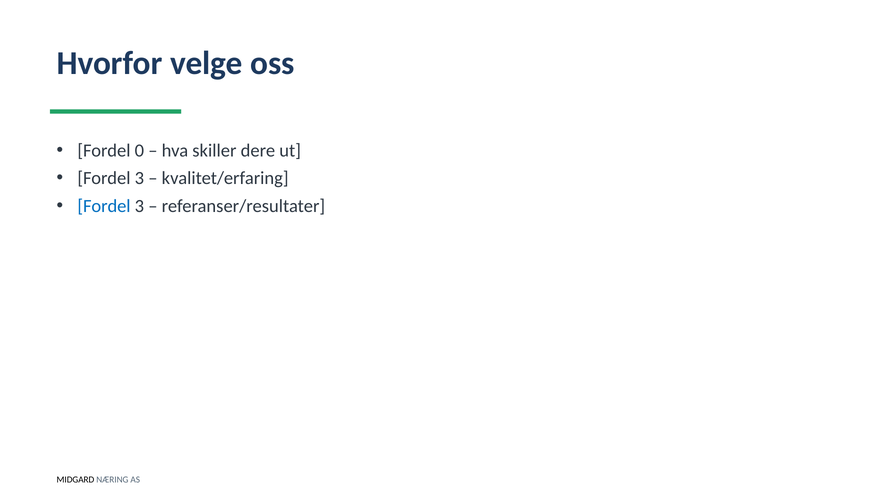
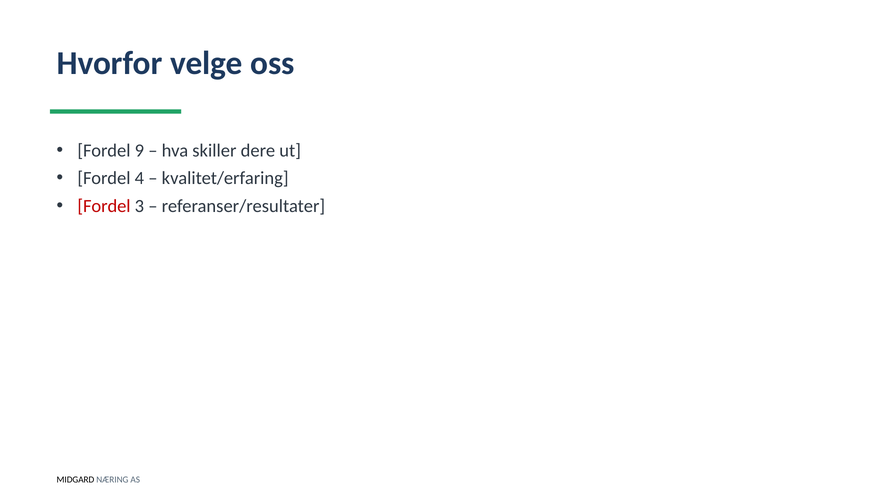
0: 0 -> 9
3 at (139, 178): 3 -> 4
Fordel at (104, 206) colour: blue -> red
